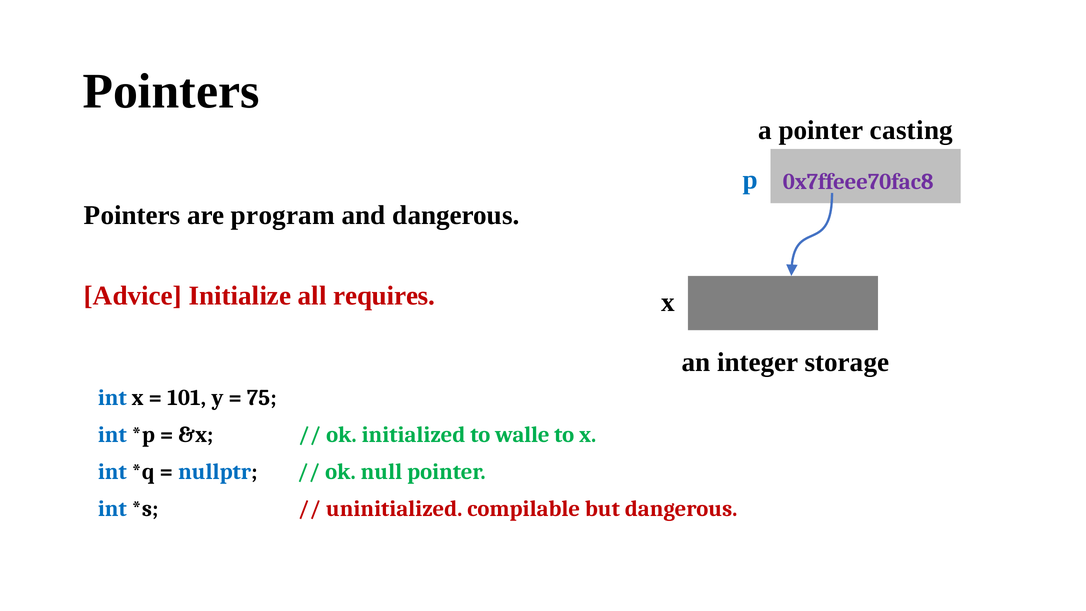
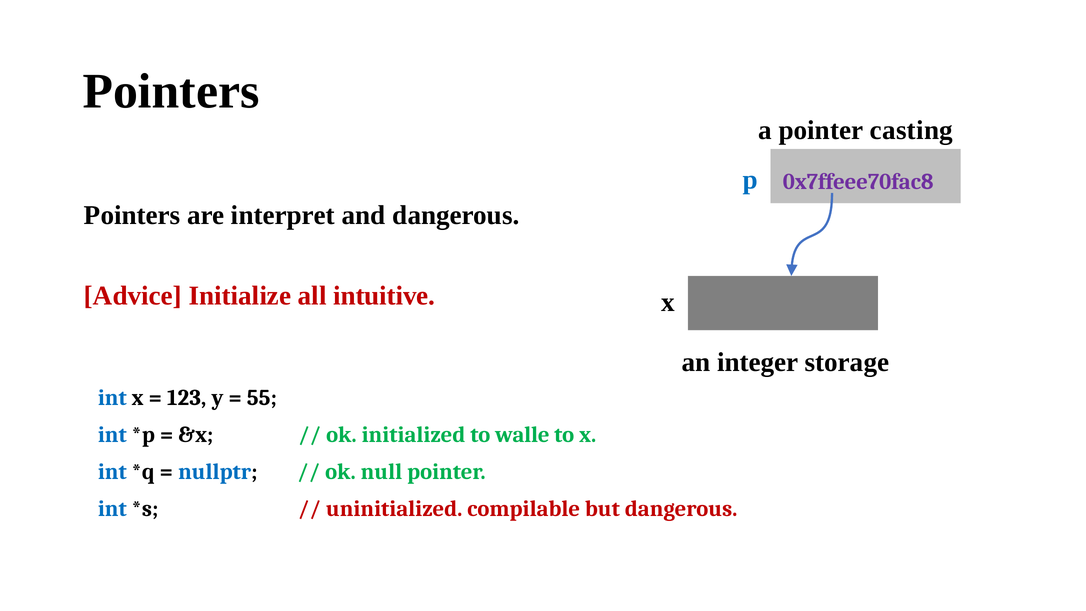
program: program -> interpret
requires: requires -> intuitive
101: 101 -> 123
75: 75 -> 55
